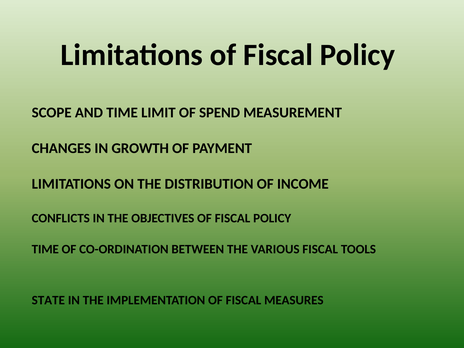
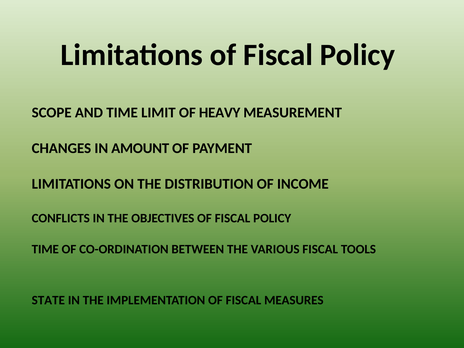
SPEND: SPEND -> HEAVY
GROWTH: GROWTH -> AMOUNT
